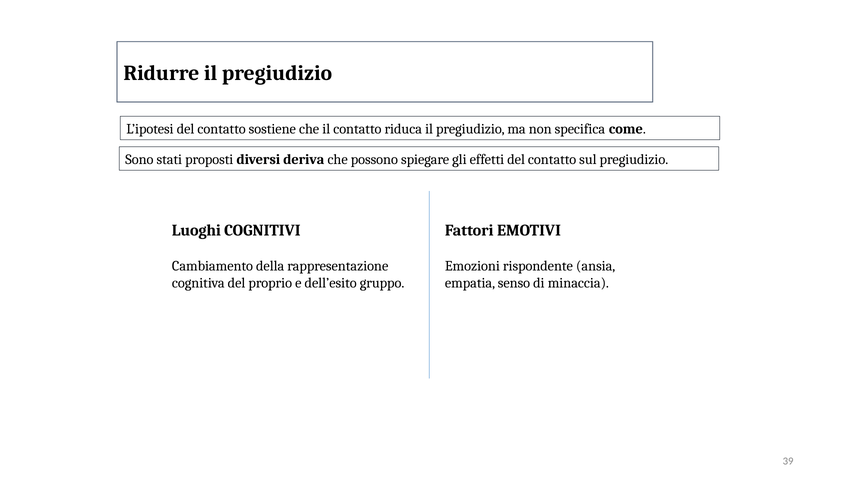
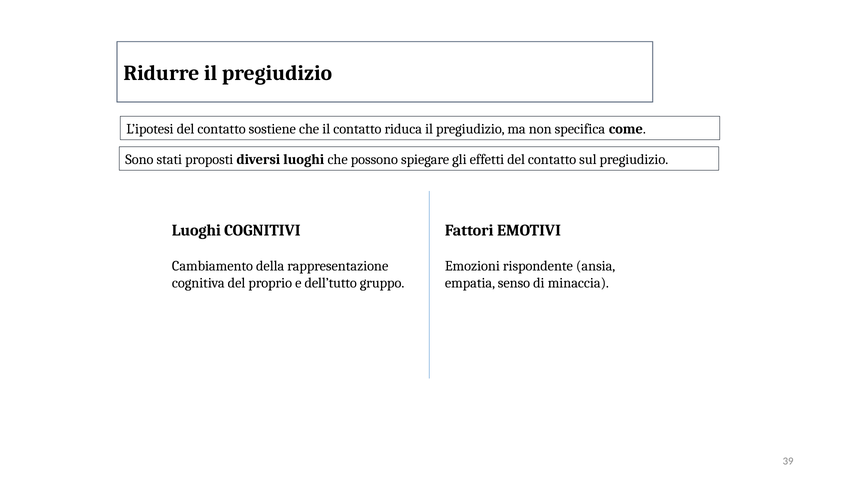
diversi deriva: deriva -> luoghi
dell’esito: dell’esito -> dell’tutto
